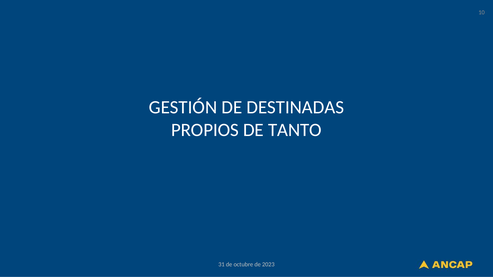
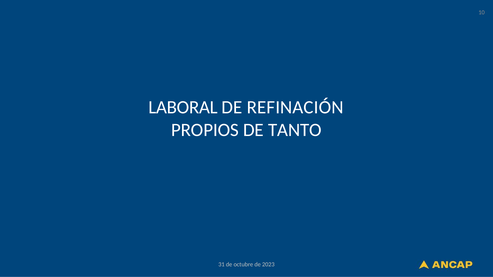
GESTIÓN: GESTIÓN -> LABORAL
DESTINADAS: DESTINADAS -> REFINACIÓN
